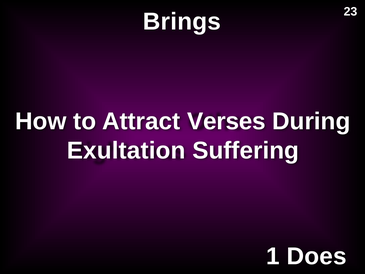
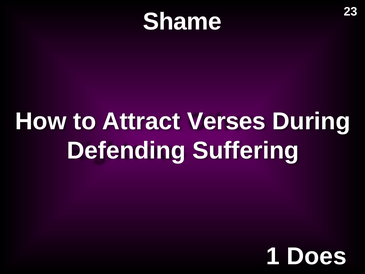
Brings: Brings -> Shame
Exultation: Exultation -> Defending
